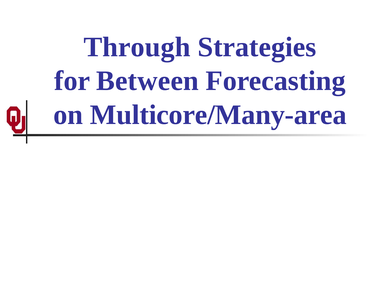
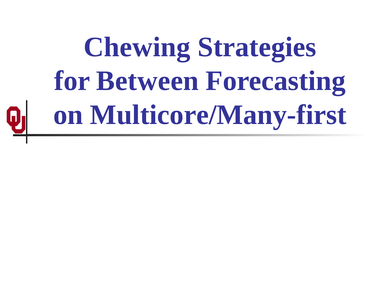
Through: Through -> Chewing
Multicore/Many-area: Multicore/Many-area -> Multicore/Many-first
